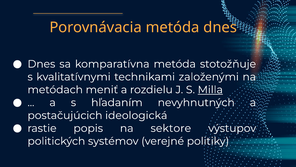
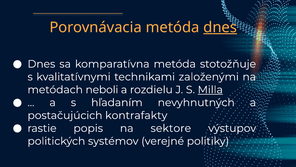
dnes at (220, 27) underline: none -> present
meniť: meniť -> neboli
ideologická: ideologická -> kontrafakty
